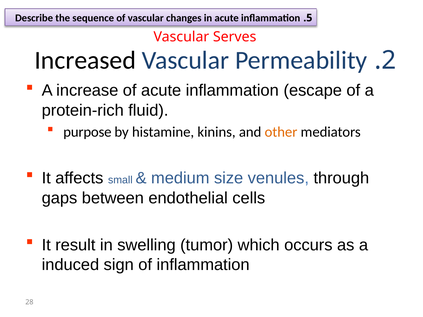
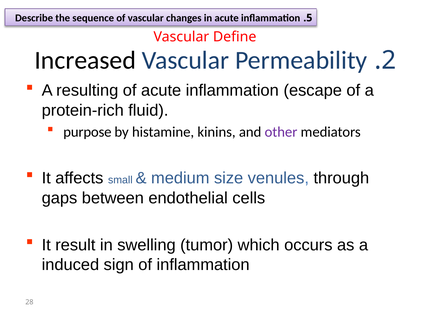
Serves: Serves -> Define
increase: increase -> resulting
other colour: orange -> purple
